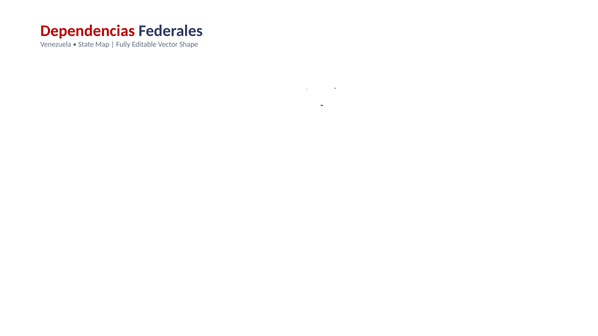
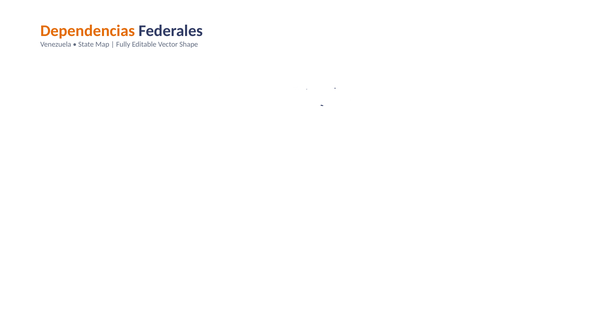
Dependencias colour: red -> orange
